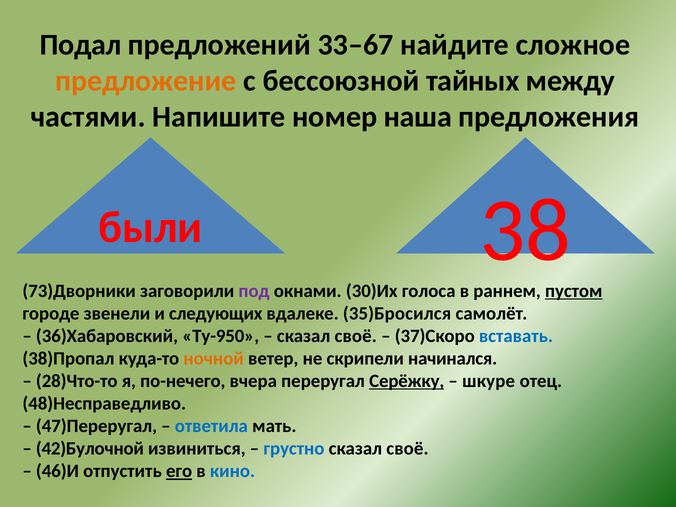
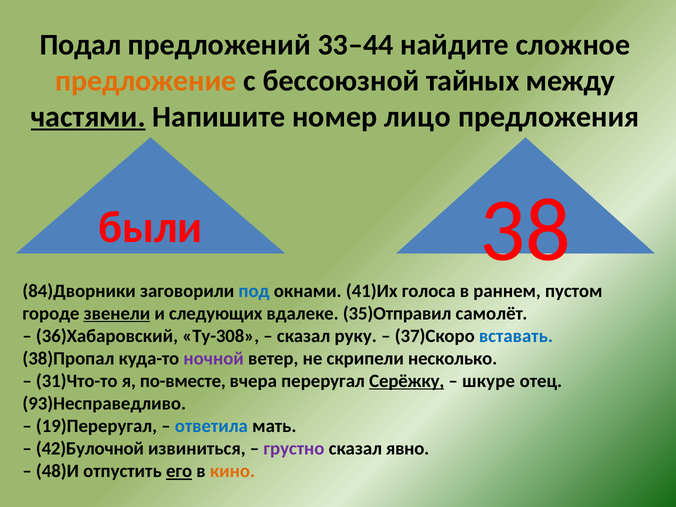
33–67: 33–67 -> 33–44
частями underline: none -> present
наша: наша -> лицо
73)Дворники: 73)Дворники -> 84)Дворники
под colour: purple -> blue
30)Их: 30)Их -> 41)Их
пустом underline: present -> none
звенели underline: none -> present
35)Бросился: 35)Бросился -> 35)Отправил
Ту-950: Ту-950 -> Ту-308
своё at (356, 336): своё -> руку
ночной colour: orange -> purple
начинался: начинался -> несколько
28)Что-то: 28)Что-то -> 31)Что-то
по-нечего: по-нечего -> по-вместе
48)Несправедливо: 48)Несправедливо -> 93)Несправедливо
47)Переругал: 47)Переругал -> 19)Переругал
грустно colour: blue -> purple
своё at (407, 449): своё -> явно
46)И: 46)И -> 48)И
кино colour: blue -> orange
